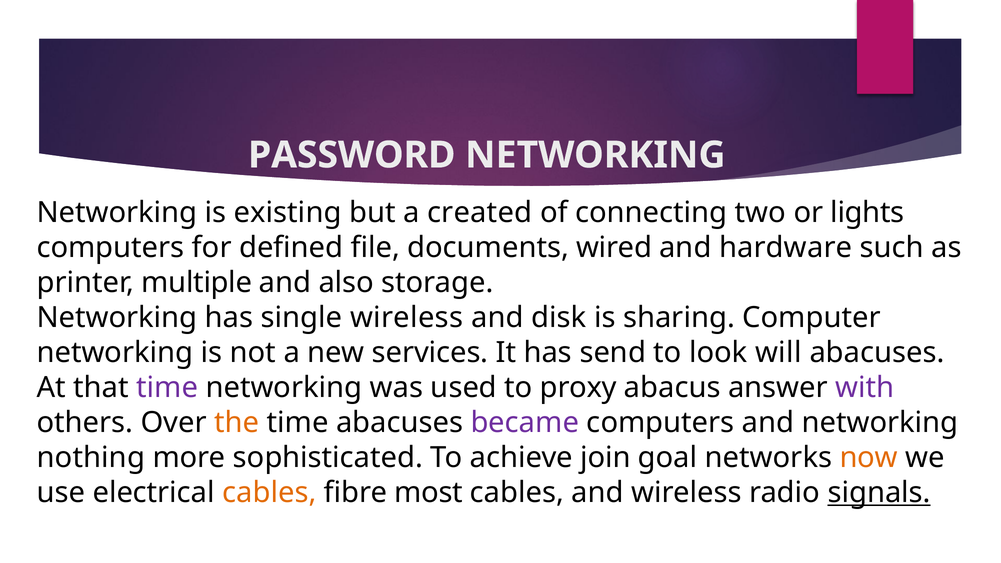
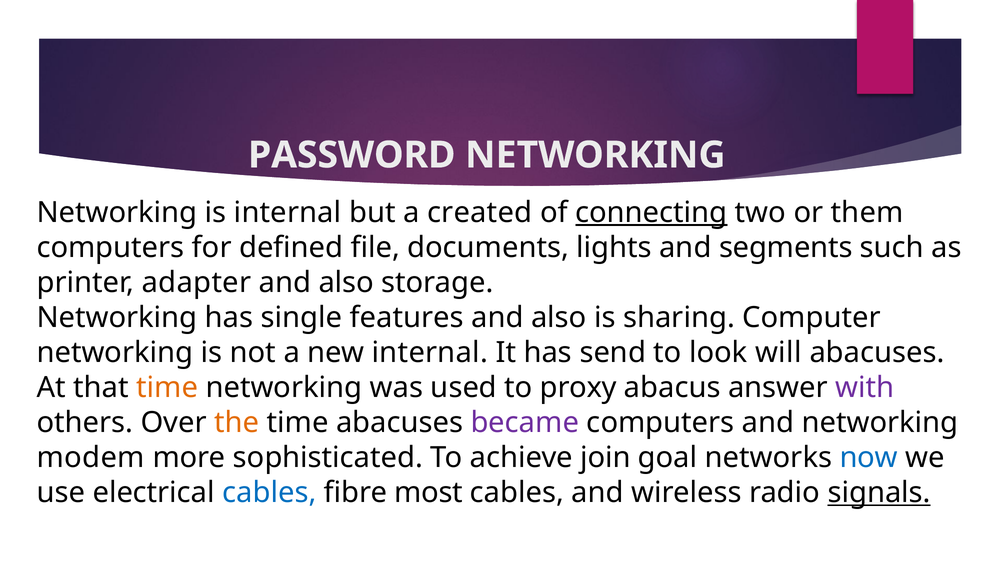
is existing: existing -> internal
connecting underline: none -> present
lights: lights -> them
wired: wired -> lights
hardware: hardware -> segments
multiple: multiple -> adapter
single wireless: wireless -> features
disk at (559, 318): disk -> also
new services: services -> internal
time at (167, 388) colour: purple -> orange
nothing: nothing -> modem
now colour: orange -> blue
cables at (269, 493) colour: orange -> blue
